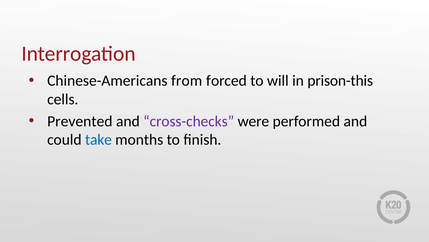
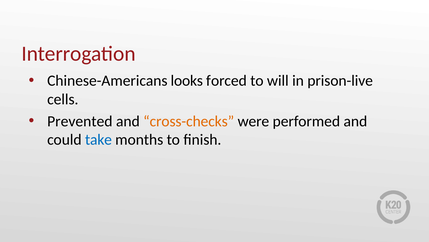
from: from -> looks
prison-this: prison-this -> prison-live
cross-checks colour: purple -> orange
